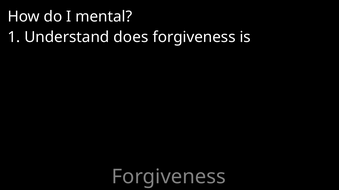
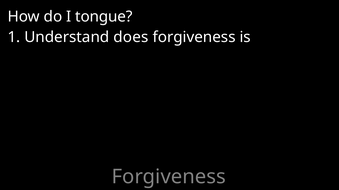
mental: mental -> tongue
